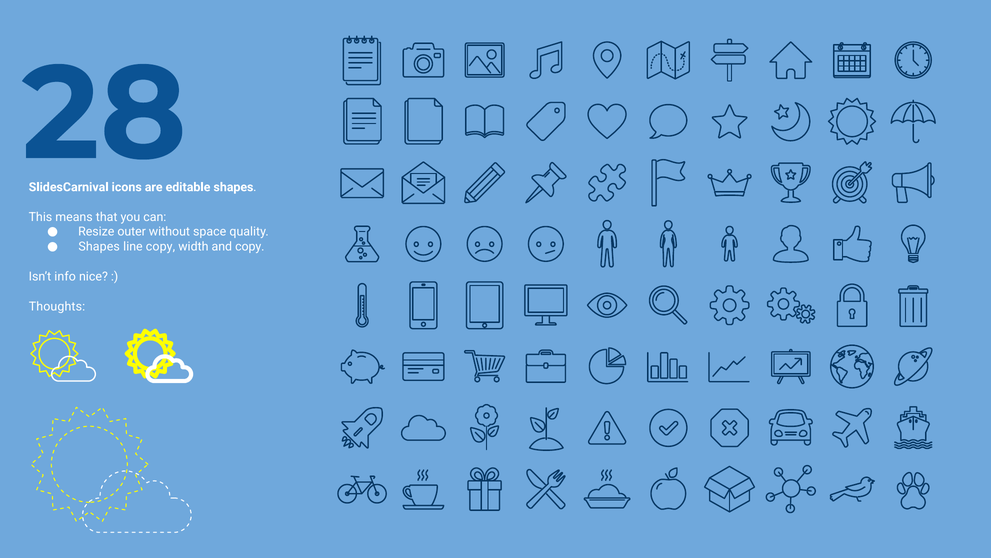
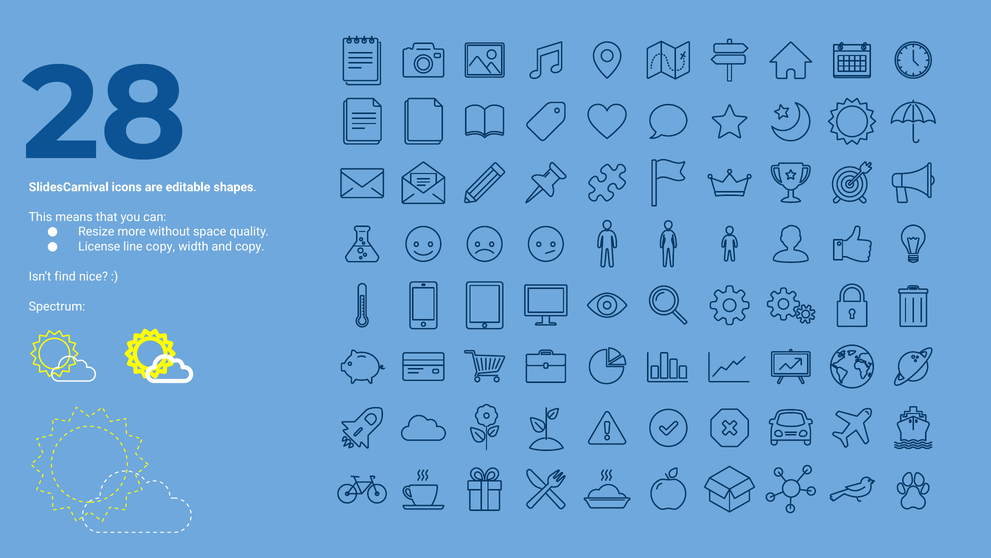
outer: outer -> more
Shapes at (99, 247): Shapes -> License
info: info -> find
Thoughts: Thoughts -> Spectrum
